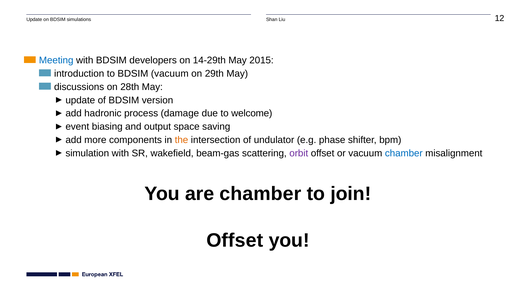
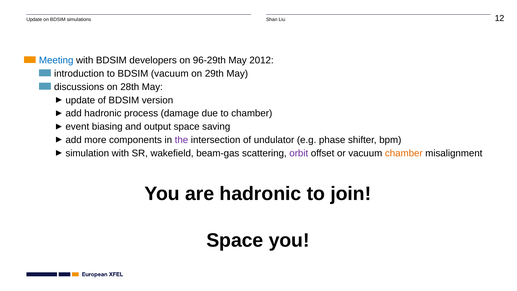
14-29th: 14-29th -> 96-29th
2015: 2015 -> 2012
to welcome: welcome -> chamber
the colour: orange -> purple
chamber at (404, 153) colour: blue -> orange
are chamber: chamber -> hadronic
Offset at (235, 240): Offset -> Space
